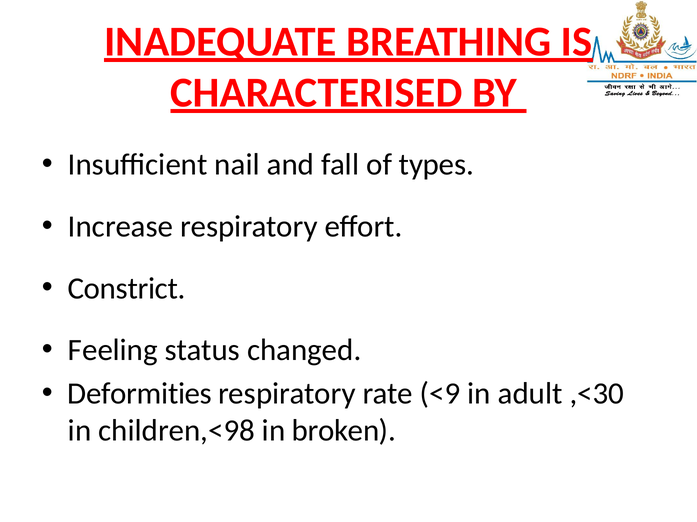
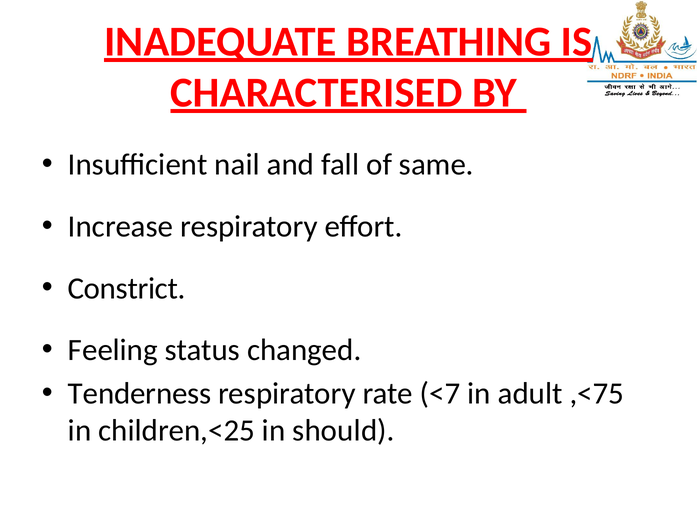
types: types -> same
Deformities: Deformities -> Tenderness
<9: <9 -> <7
,<30: ,<30 -> ,<75
children,<98: children,<98 -> children,<25
broken: broken -> should
